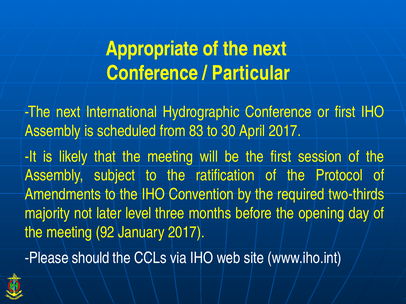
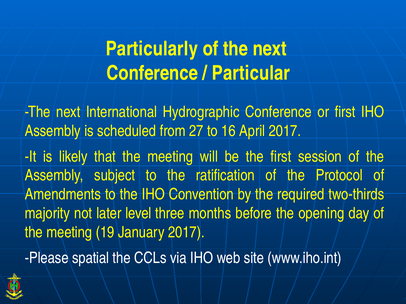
Appropriate: Appropriate -> Particularly
83: 83 -> 27
30: 30 -> 16
92: 92 -> 19
should: should -> spatial
